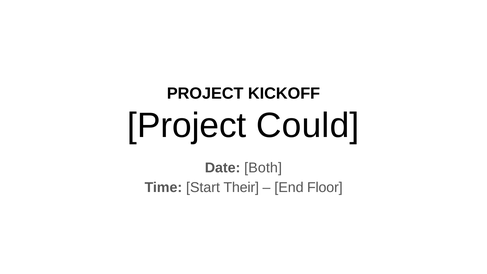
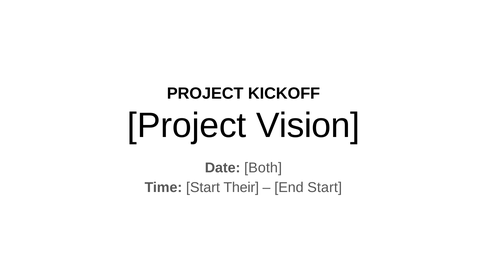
Could: Could -> Vision
End Floor: Floor -> Start
